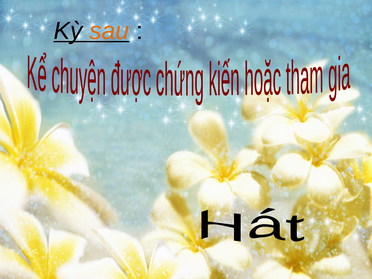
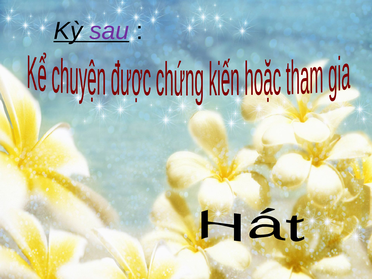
sau colour: orange -> purple
